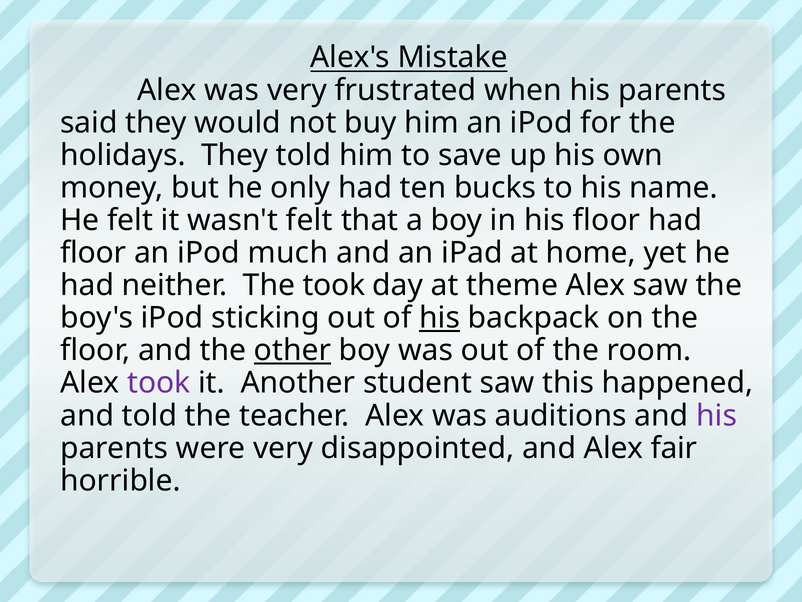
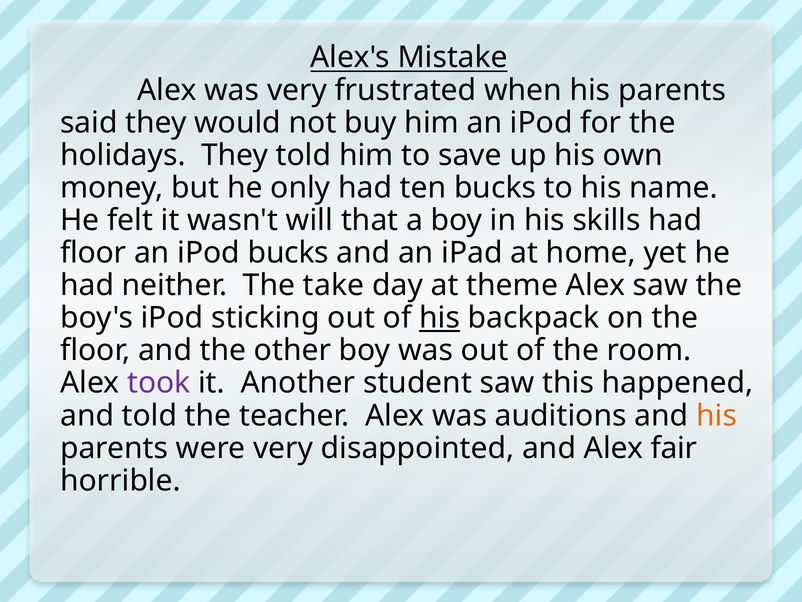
wasn't felt: felt -> will
his floor: floor -> skills
iPod much: much -> bucks
The took: took -> take
other underline: present -> none
his at (717, 415) colour: purple -> orange
